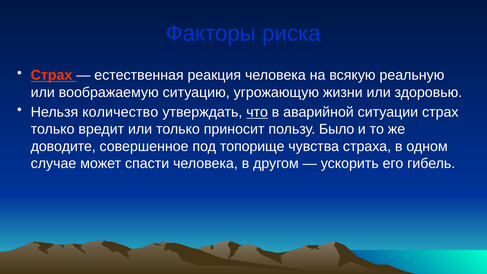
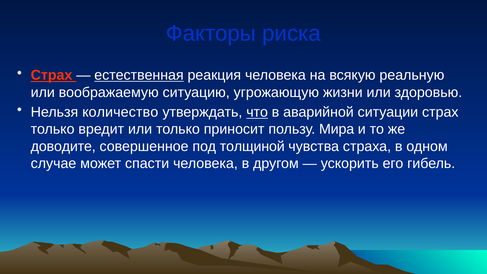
естественная underline: none -> present
Было: Было -> Мира
топорище: топорище -> толщиной
